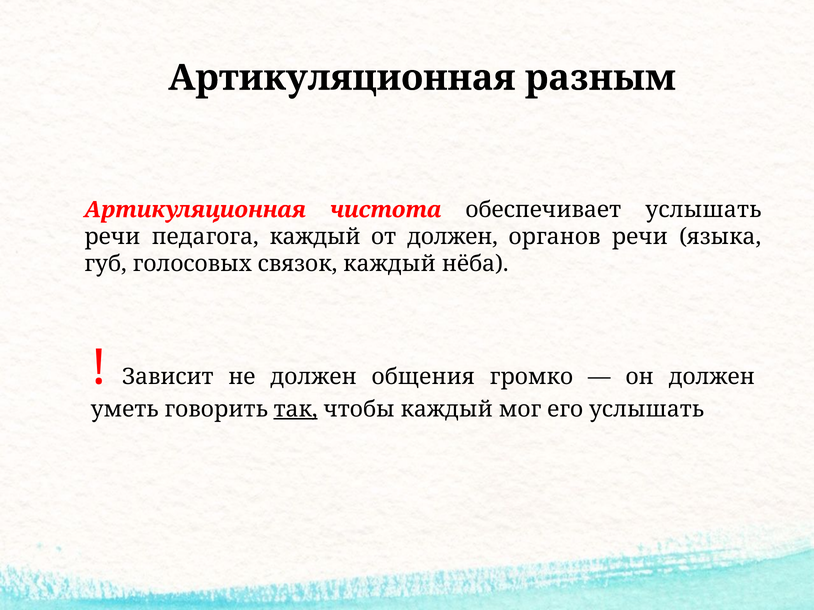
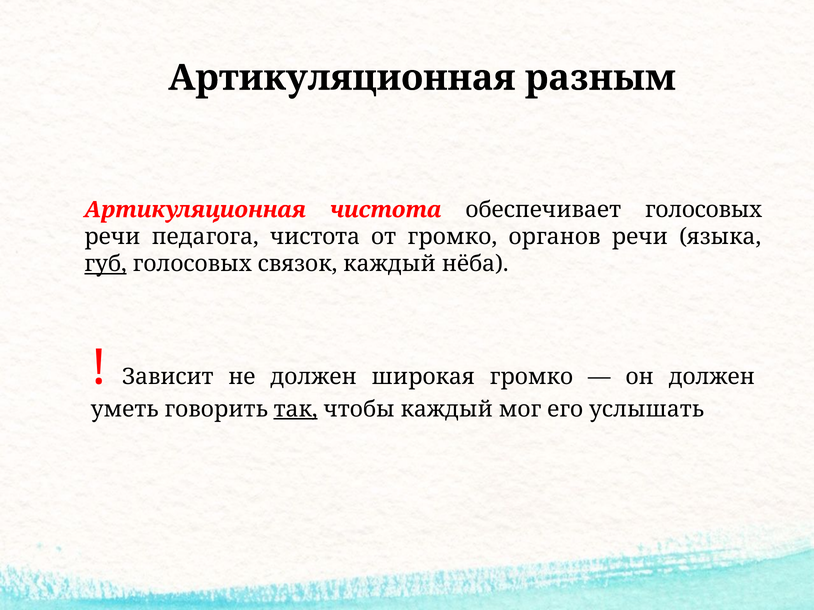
обеспечивает услышать: услышать -> голосовых
педагога каждый: каждый -> чистота
от должен: должен -> громко
губ underline: none -> present
общения: общения -> широкая
